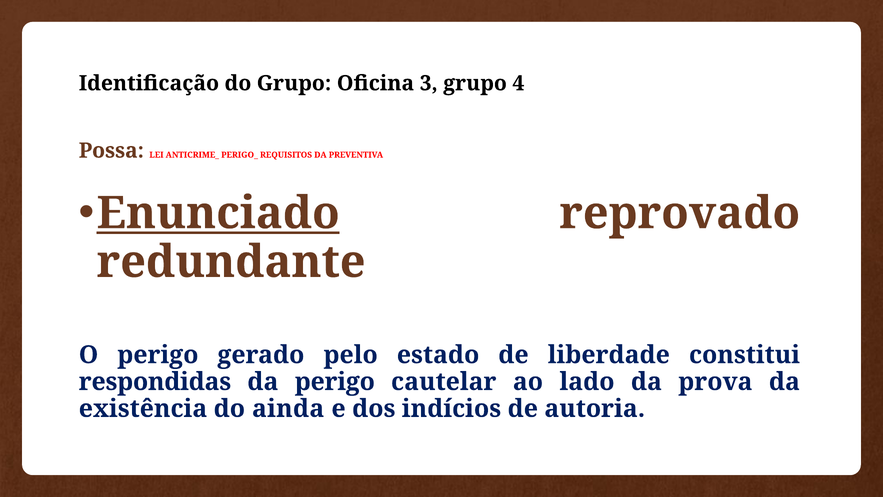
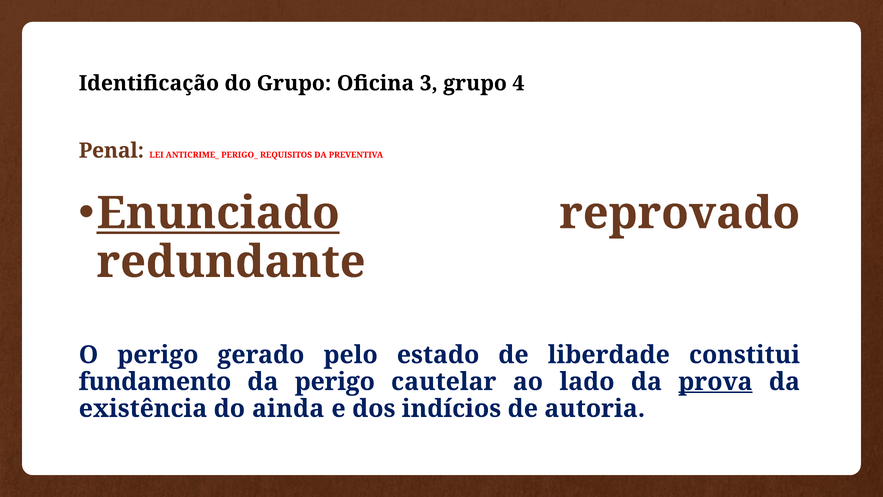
Possa: Possa -> Penal
respondidas: respondidas -> fundamento
prova underline: none -> present
